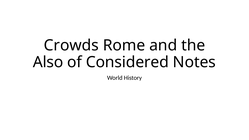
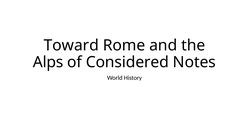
Crowds: Crowds -> Toward
Also: Also -> Alps
